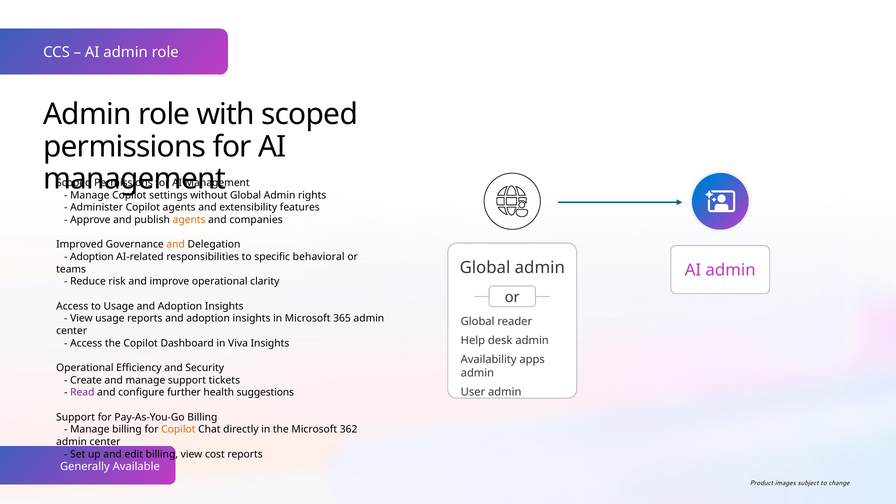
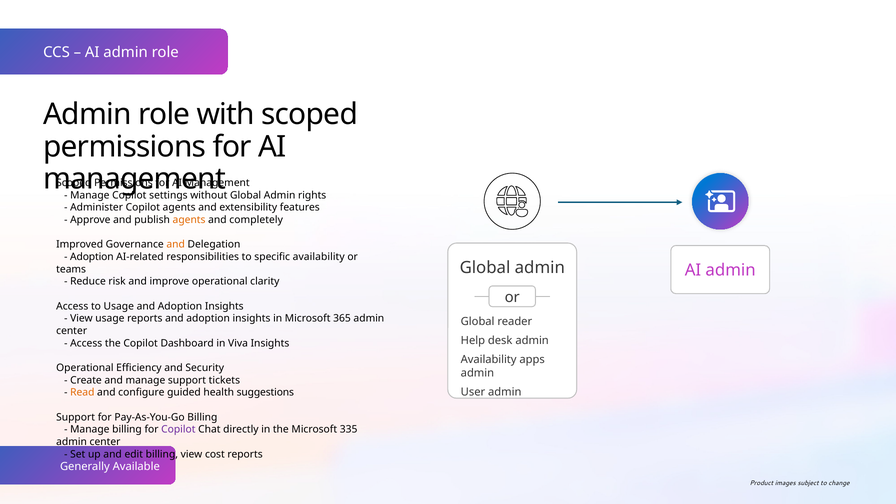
companies: companies -> completely
specific behavioral: behavioral -> availability
Read colour: purple -> orange
further: further -> guided
Copilot at (178, 429) colour: orange -> purple
362: 362 -> 335
